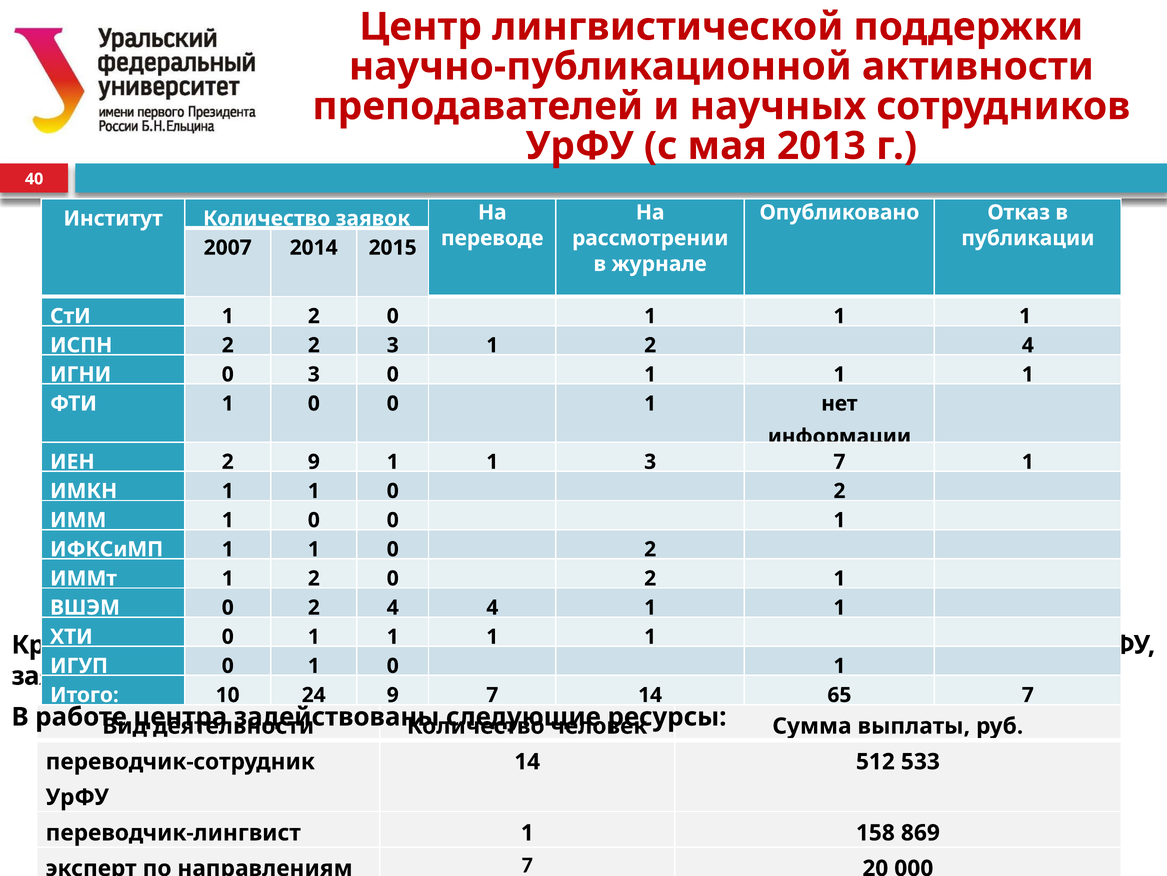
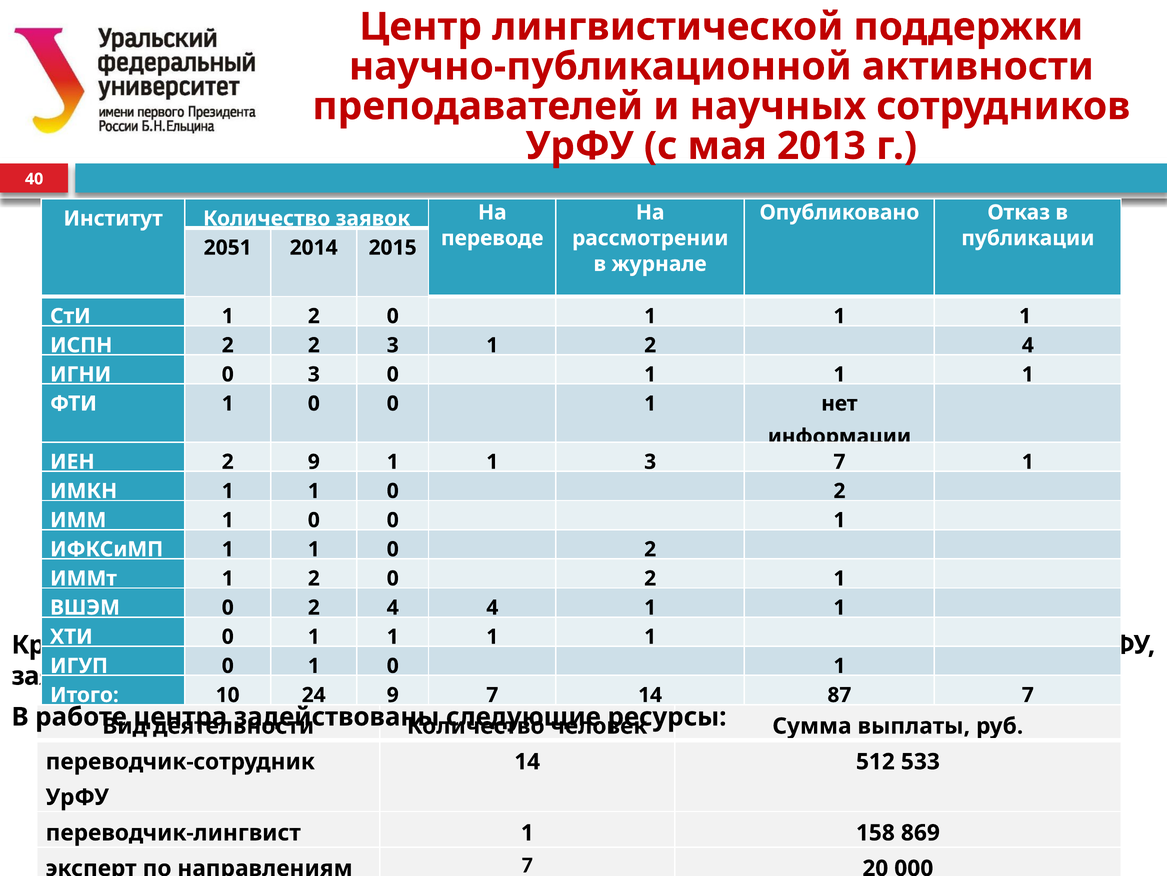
2007: 2007 -> 2051
65: 65 -> 87
